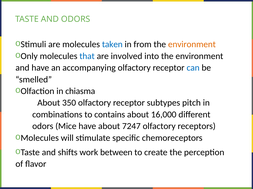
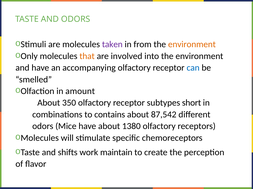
taken colour: blue -> purple
that colour: blue -> orange
chiasma: chiasma -> amount
pitch: pitch -> short
16,000: 16,000 -> 87,542
7247: 7247 -> 1380
between: between -> maintain
